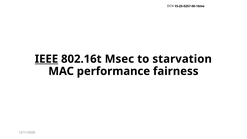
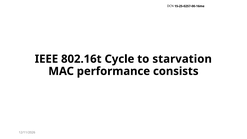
IEEE underline: present -> none
Msec: Msec -> Cycle
fairness: fairness -> consists
